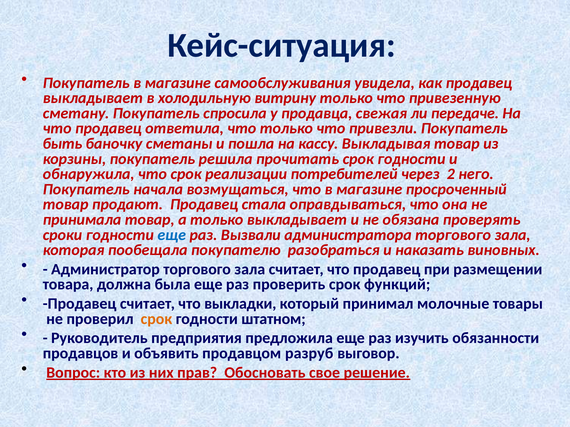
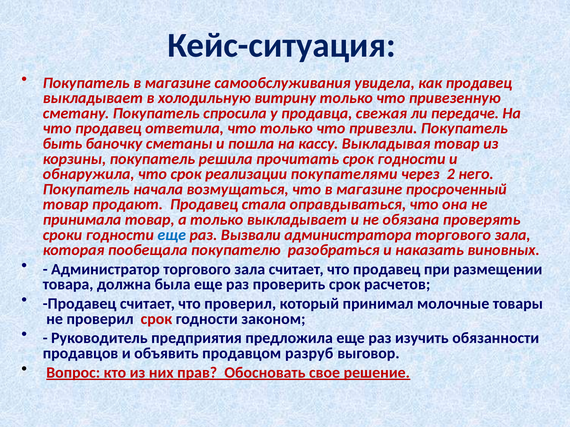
потребителей: потребителей -> покупателями
функций: функций -> расчетов
что выкладки: выкладки -> проверил
срок at (156, 319) colour: orange -> red
штатном: штатном -> законом
